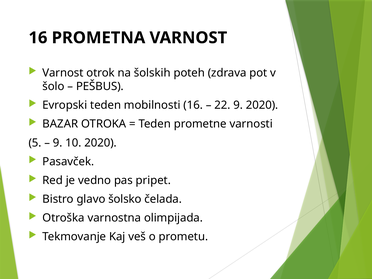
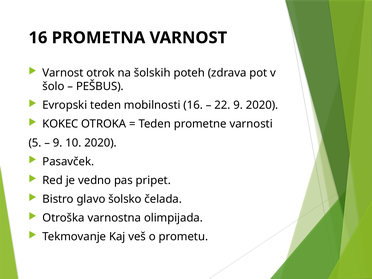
BAZAR: BAZAR -> KOKEC
